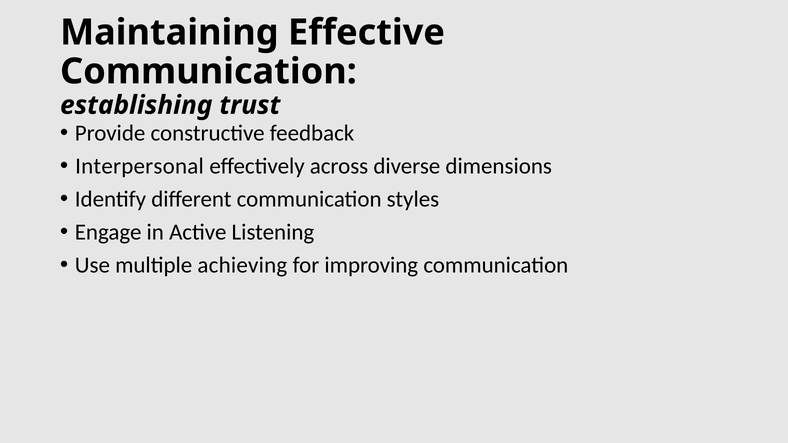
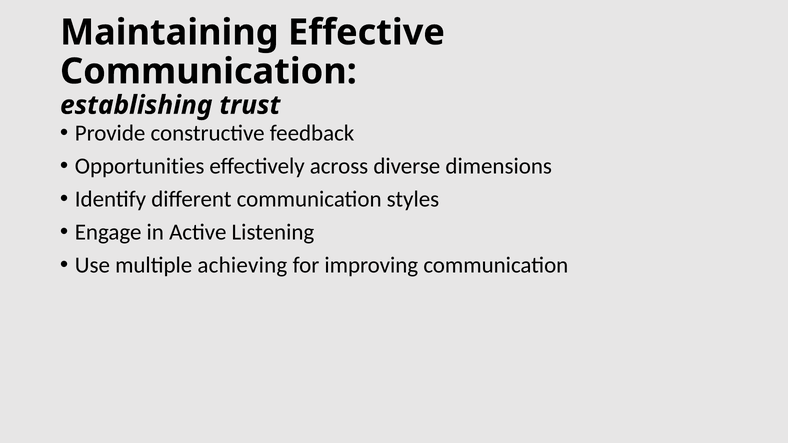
Interpersonal: Interpersonal -> Opportunities
